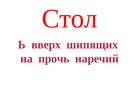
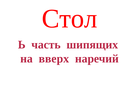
вверх: вверх -> часть
прочь: прочь -> вверх
